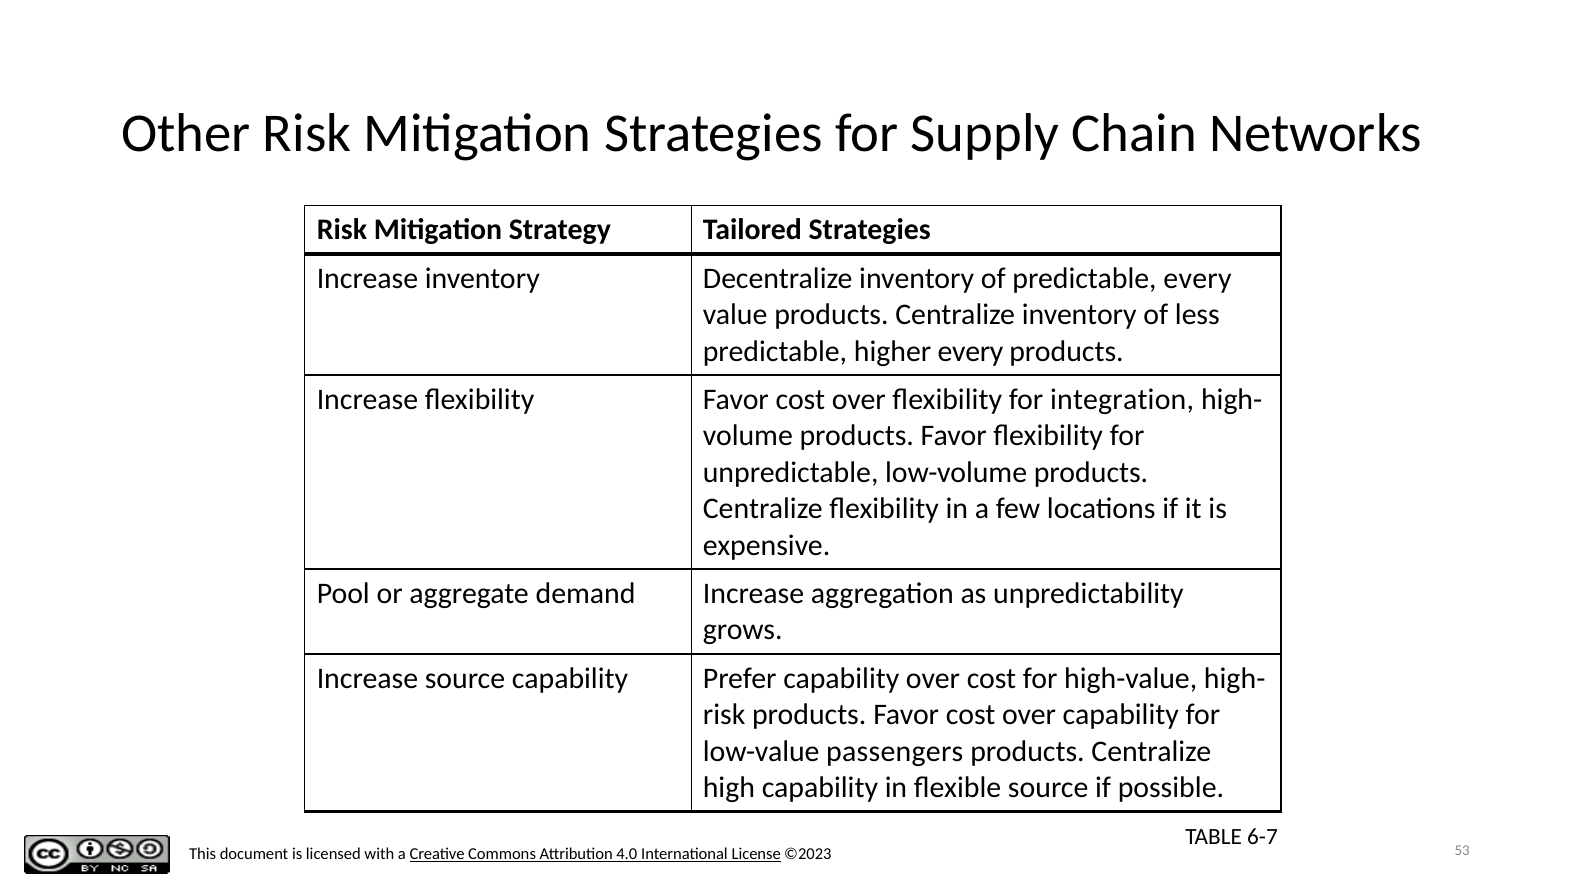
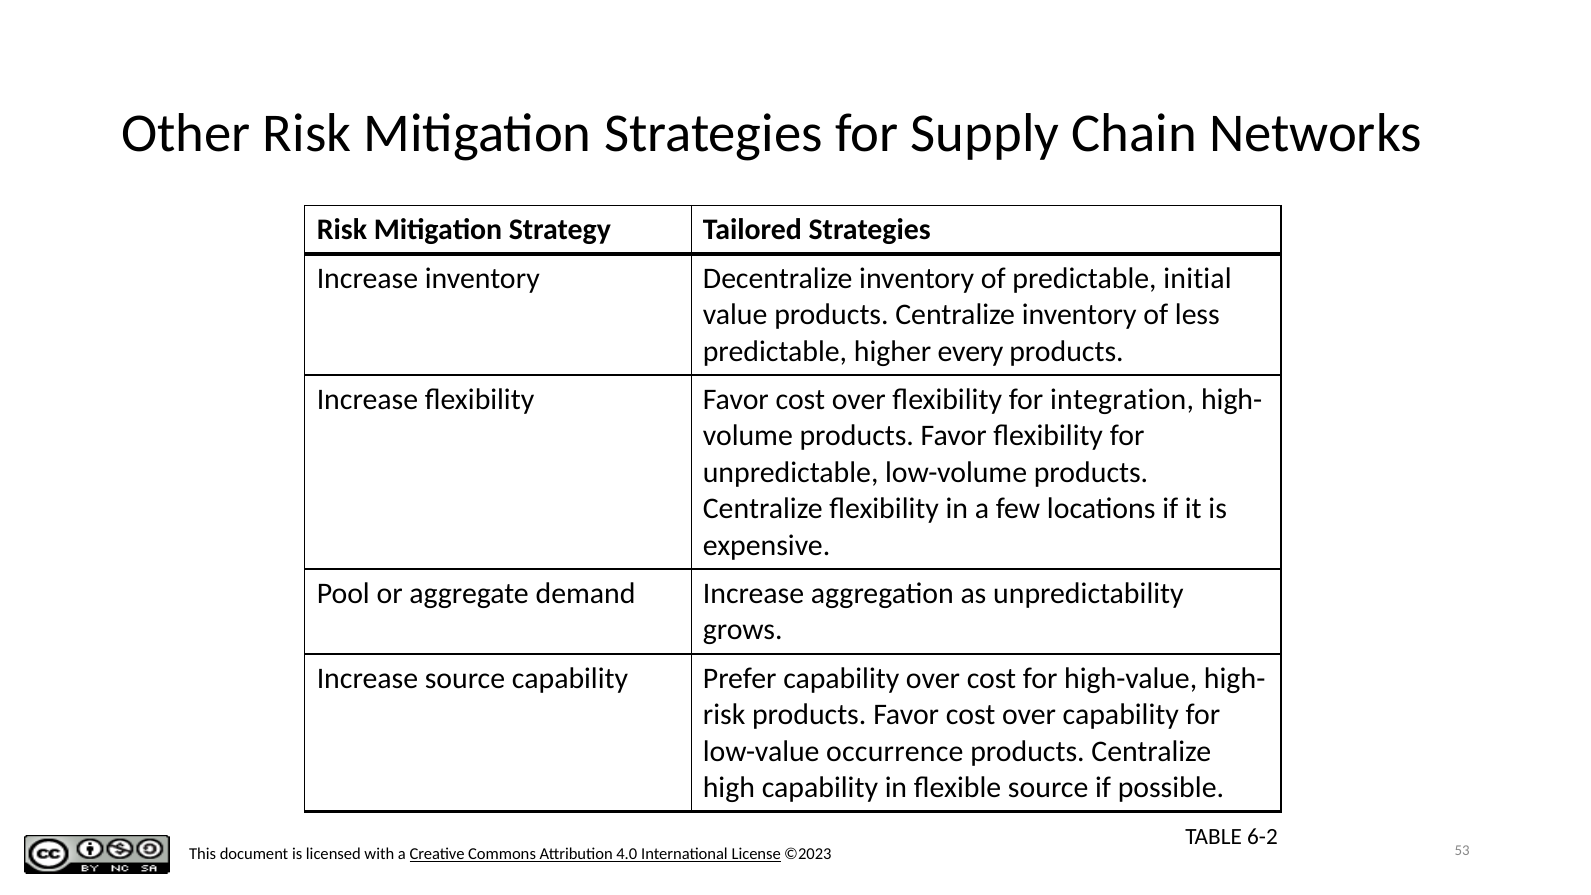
predictable every: every -> initial
passengers: passengers -> occurrence
6-7: 6-7 -> 6-2
